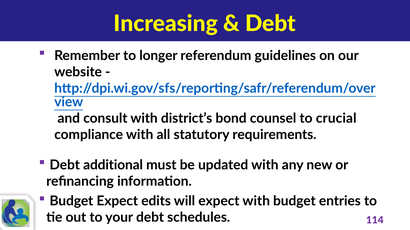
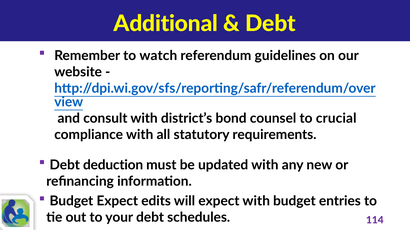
Increasing: Increasing -> Additional
longer: longer -> watch
additional: additional -> deduction
